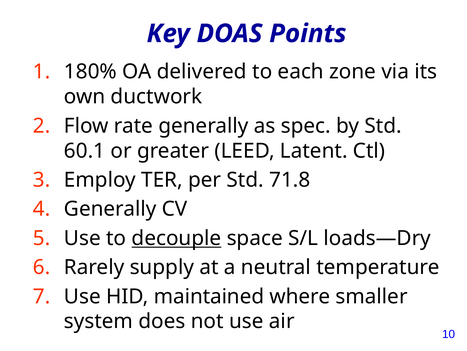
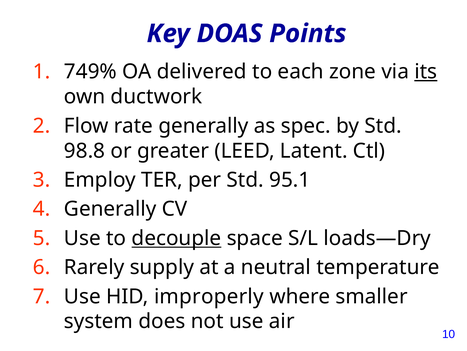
180%: 180% -> 749%
its underline: none -> present
60.1: 60.1 -> 98.8
71.8: 71.8 -> 95.1
maintained: maintained -> improperly
